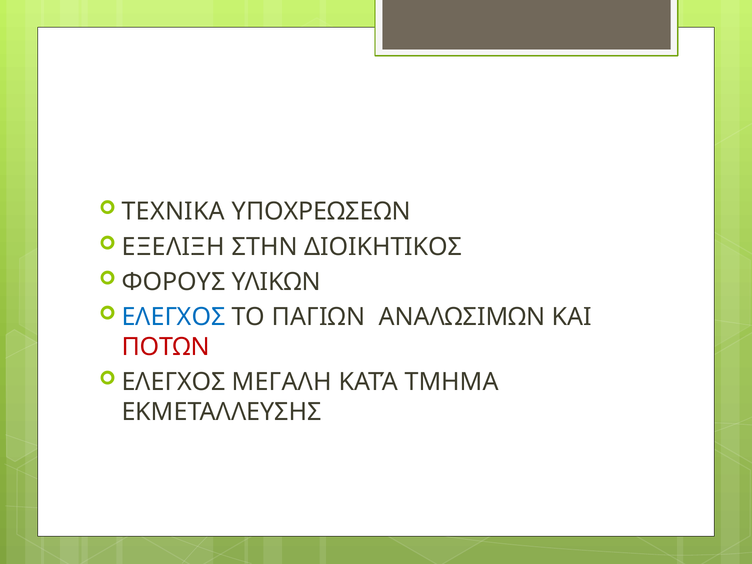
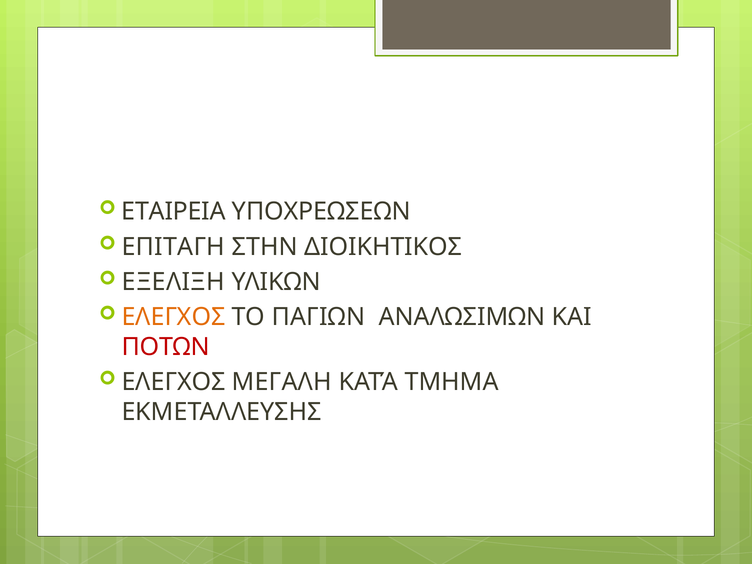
ΤΕΧΝΙΚΑ: ΤΕΧΝΙΚΑ -> ΕΤΑΙΡΕΙΑ
ΕΞΕΛΙΞΗ: ΕΞΕΛΙΞΗ -> ΕΠΙΤΑΓΗ
ΦΟΡΟΥΣ: ΦΟΡΟΥΣ -> ΕΞΕΛΙΞΗ
ΕΛΕΓΧΟΣ at (174, 317) colour: blue -> orange
